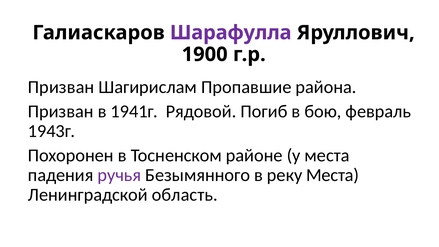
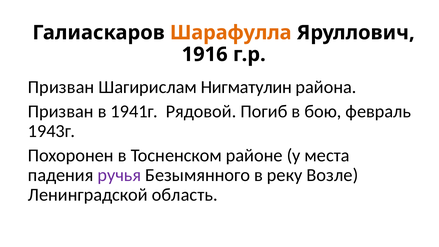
Шарафулла colour: purple -> orange
1900: 1900 -> 1916
Пропавшие: Пропавшие -> Нигматулин
реку Места: Места -> Возле
